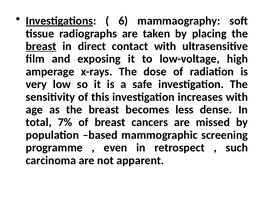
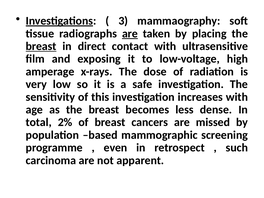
6: 6 -> 3
are at (130, 34) underline: none -> present
7%: 7% -> 2%
